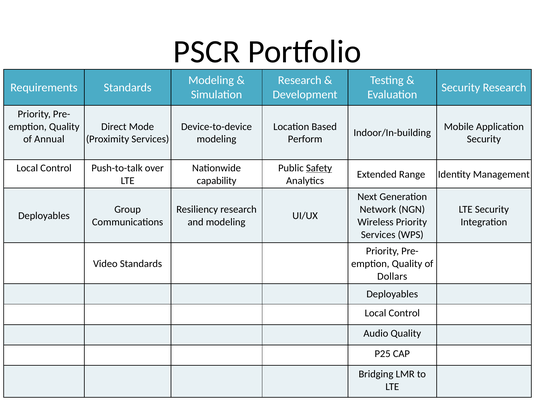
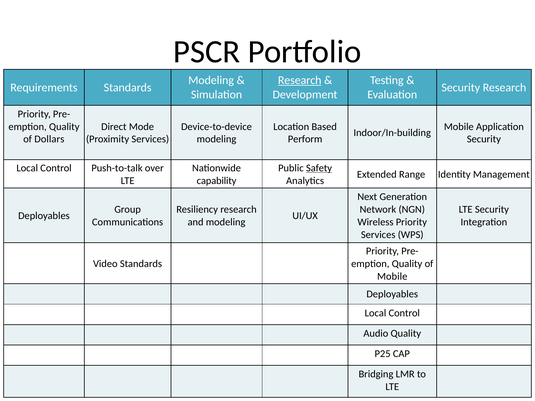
Research at (300, 80) underline: none -> present
Annual: Annual -> Dollars
Dollars at (392, 276): Dollars -> Mobile
